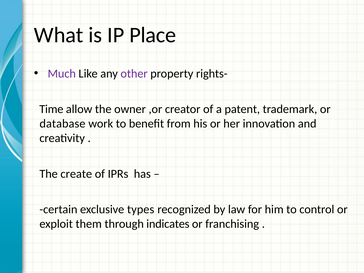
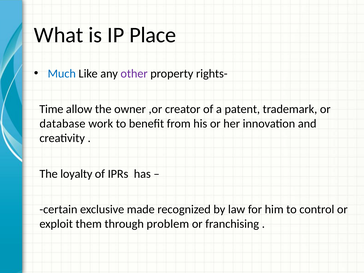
Much colour: purple -> blue
create: create -> loyalty
types: types -> made
indicates: indicates -> problem
